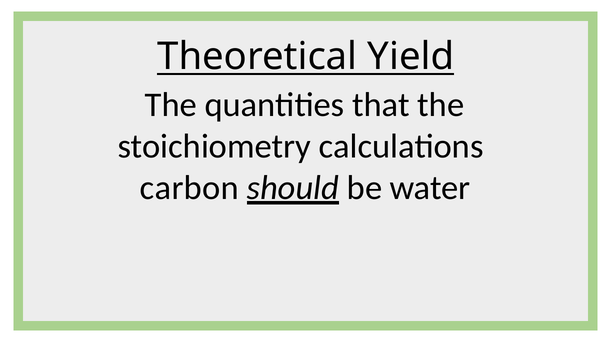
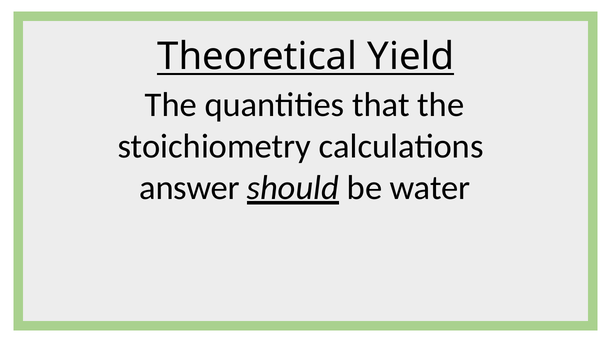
carbon: carbon -> answer
